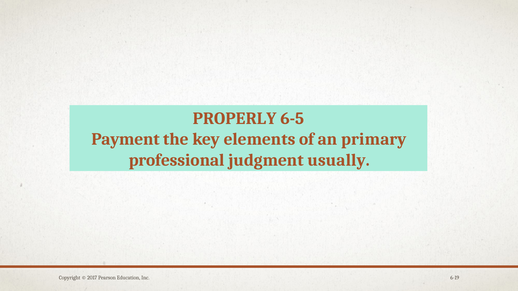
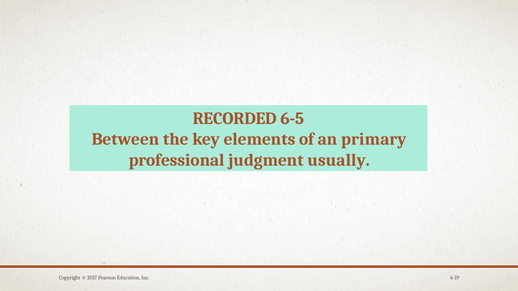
PROPERLY: PROPERLY -> RECORDED
Payment: Payment -> Between
